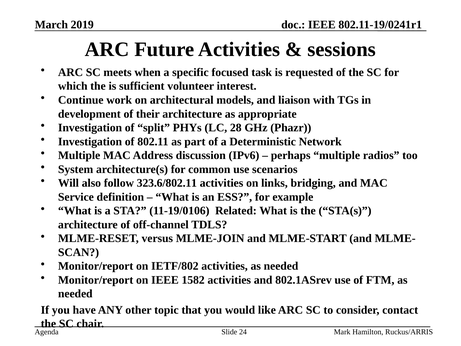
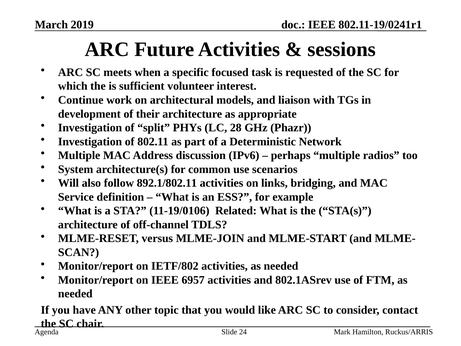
323.6/802.11: 323.6/802.11 -> 892.1/802.11
1582: 1582 -> 6957
